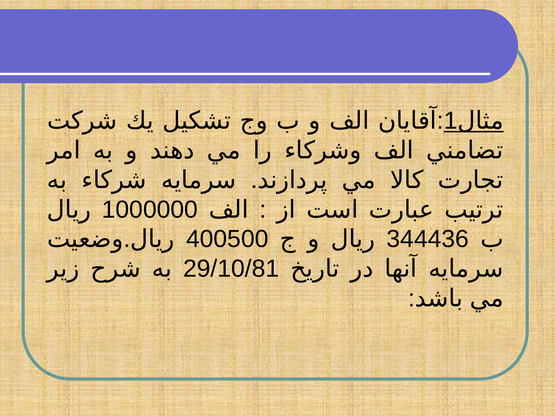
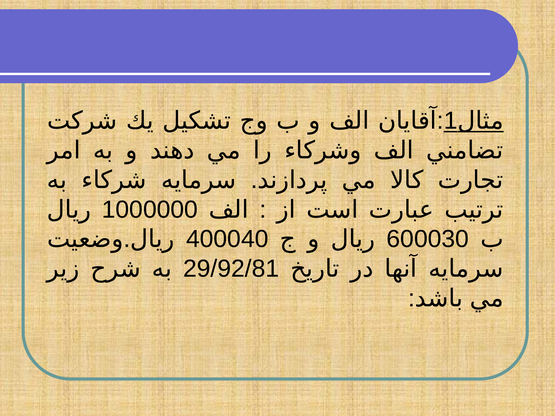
400500: 400500 -> 400040
344436: 344436 -> 600030
29/10/81: 29/10/81 -> 29/92/81
